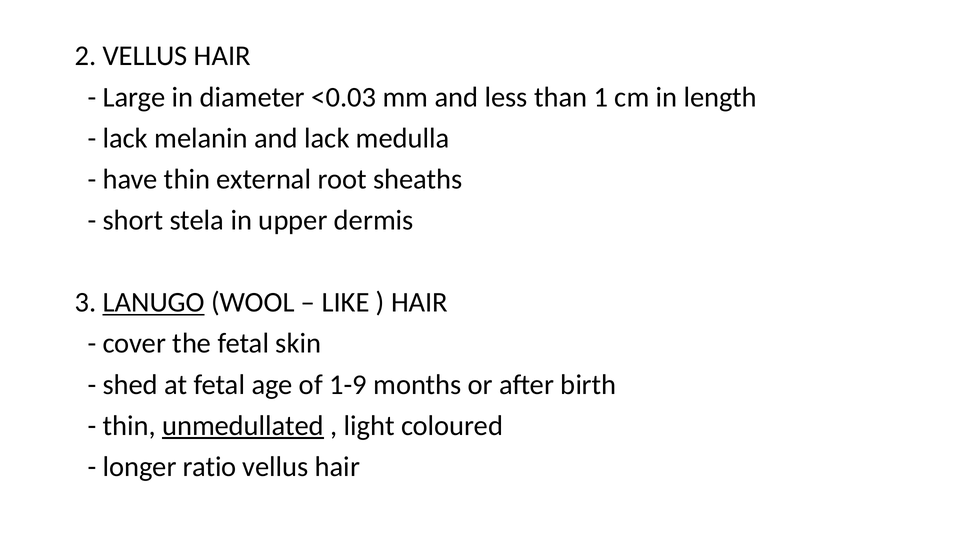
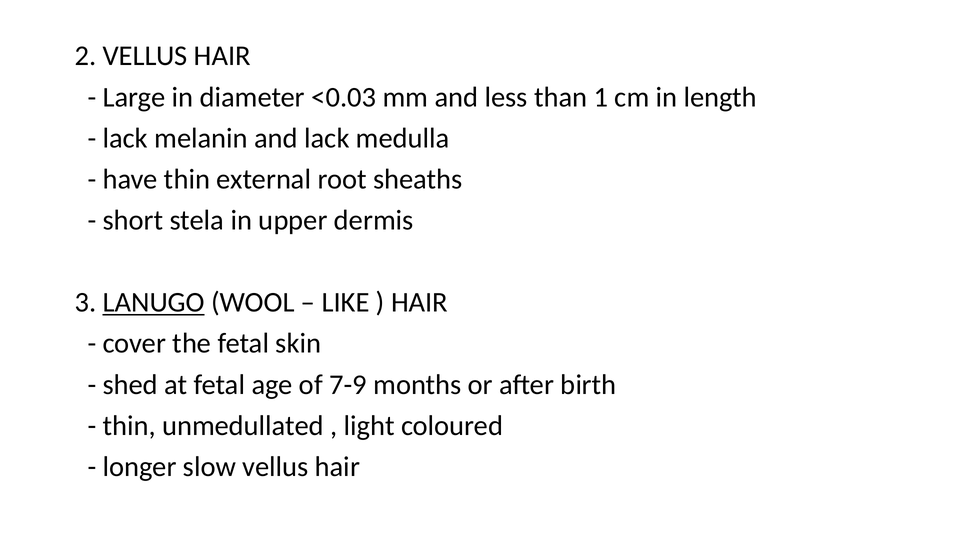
1-9: 1-9 -> 7-9
unmedullated underline: present -> none
ratio: ratio -> slow
